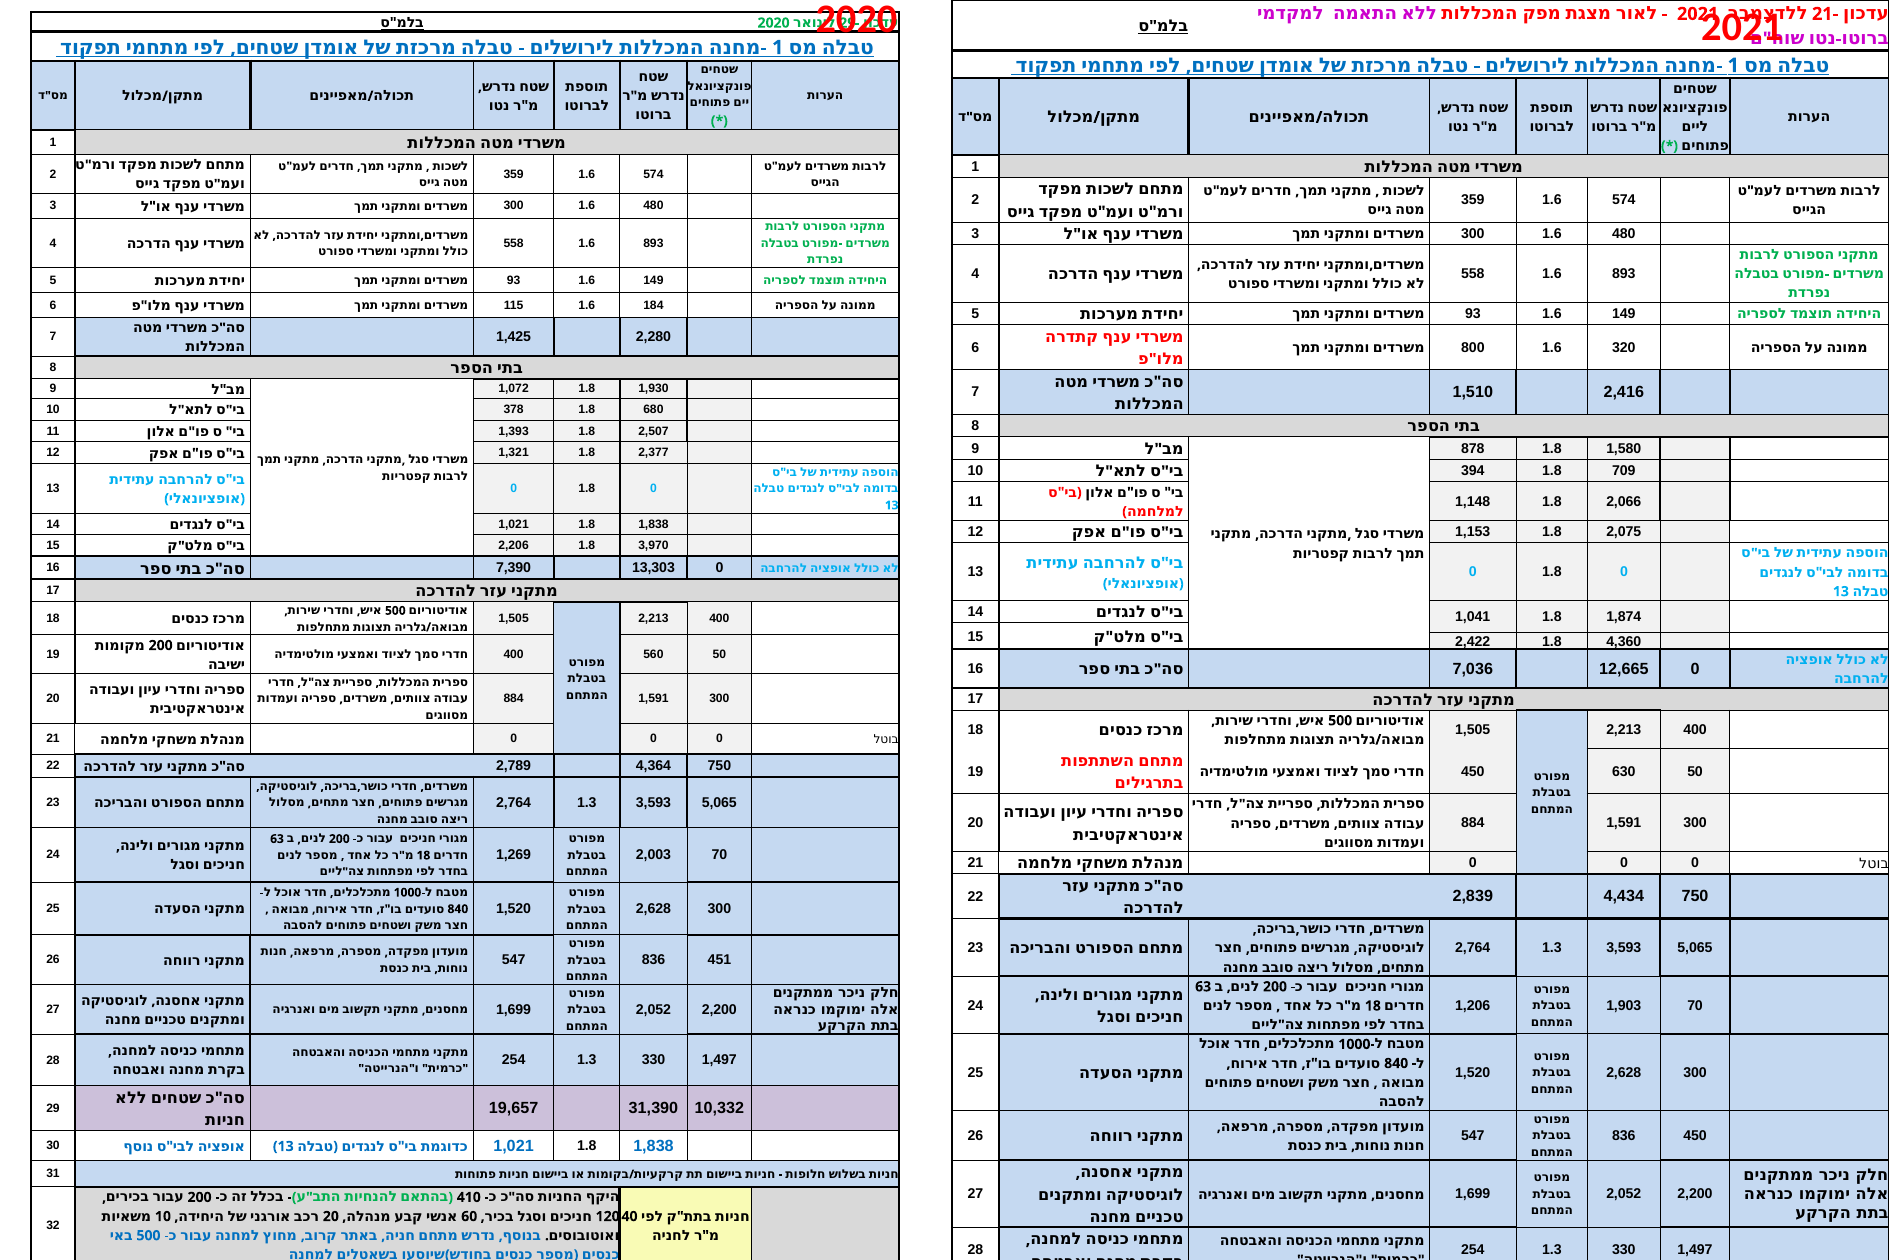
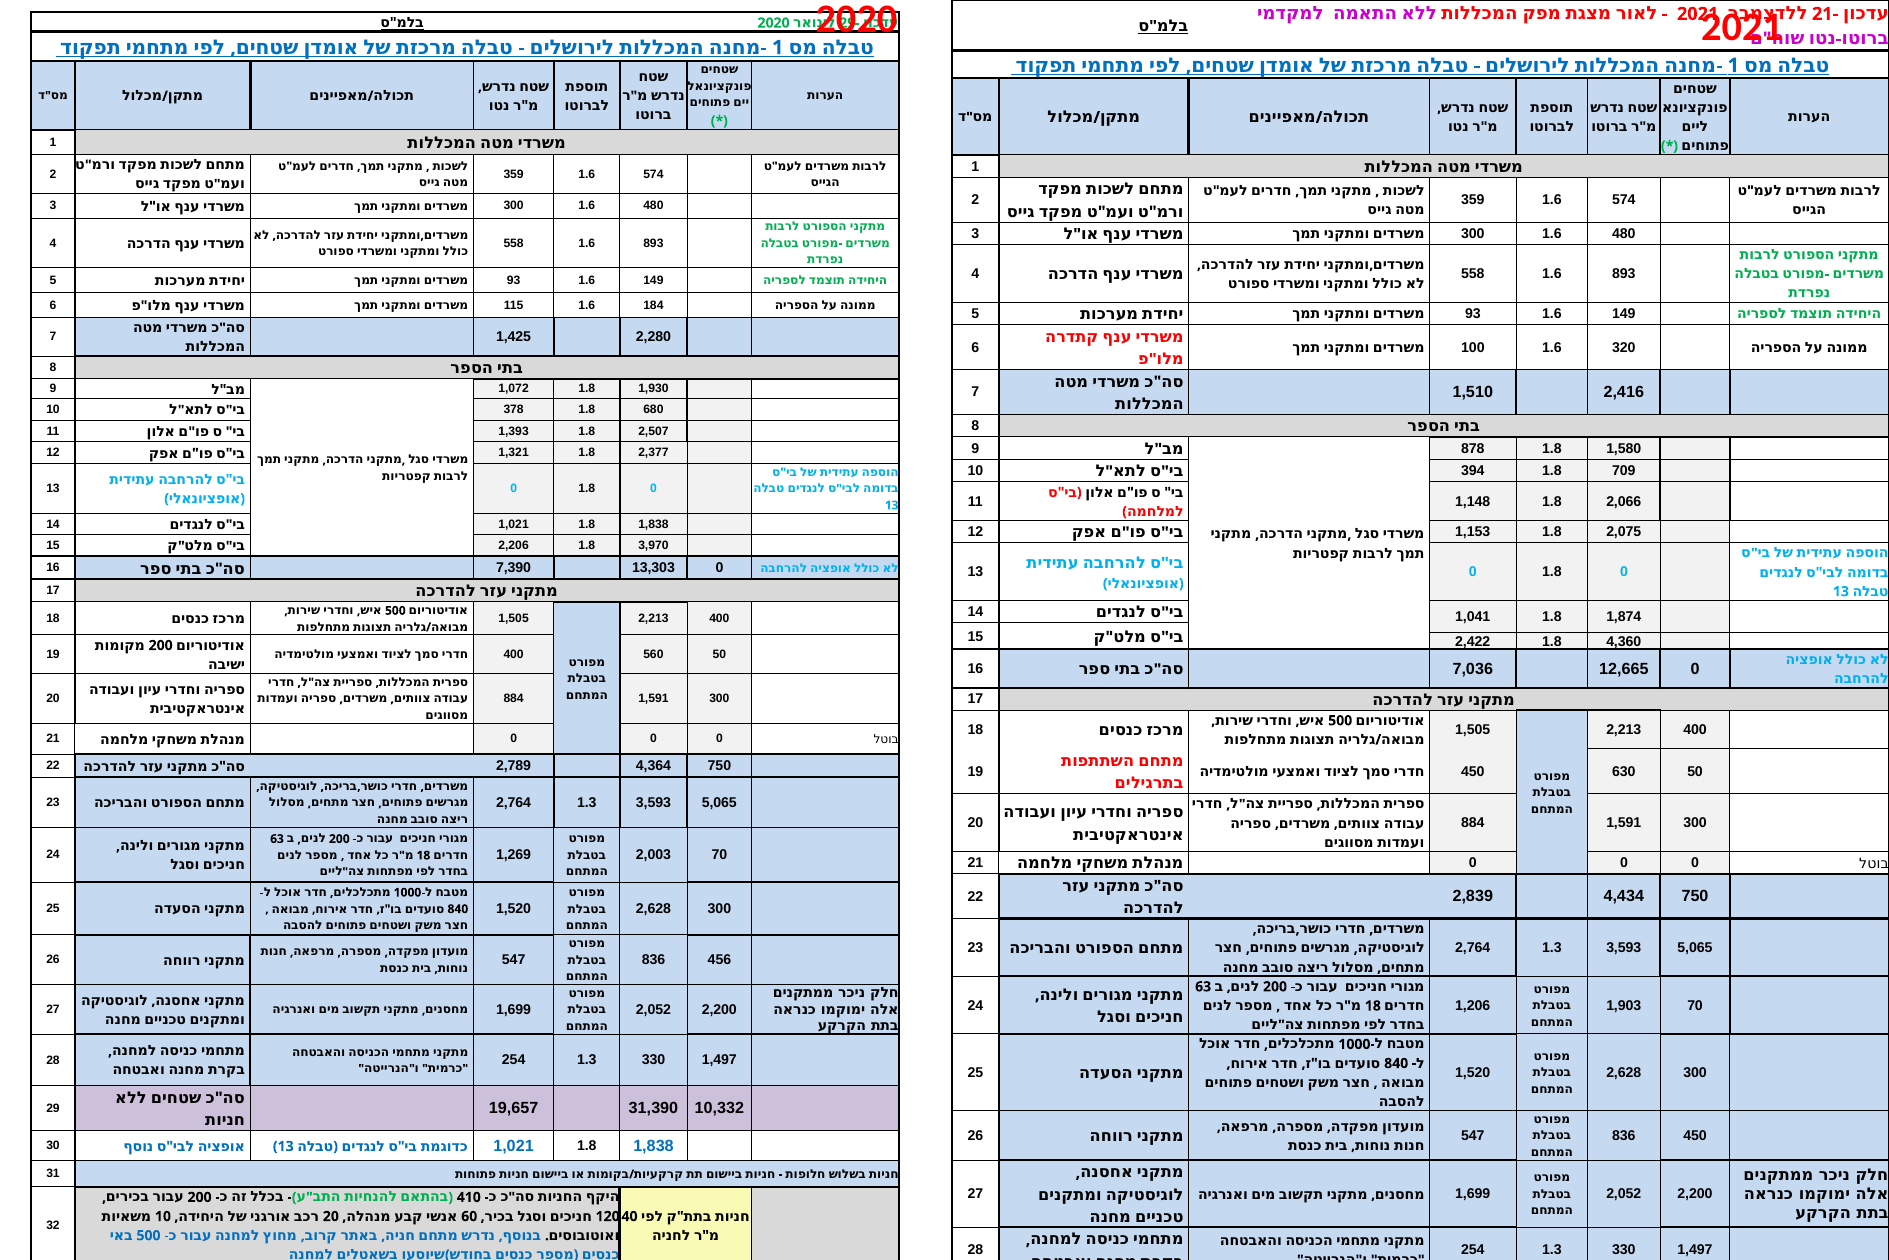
800: 800 -> 100
451: 451 -> 456
